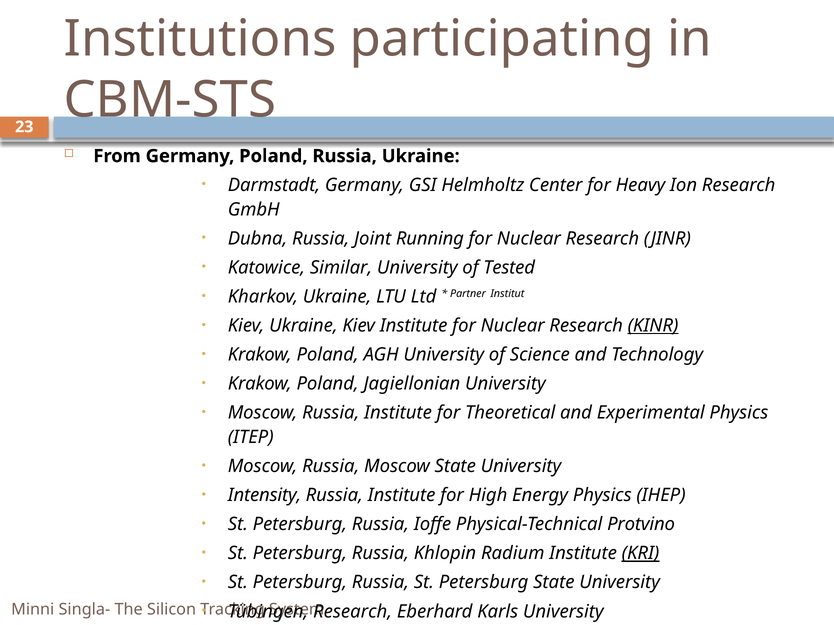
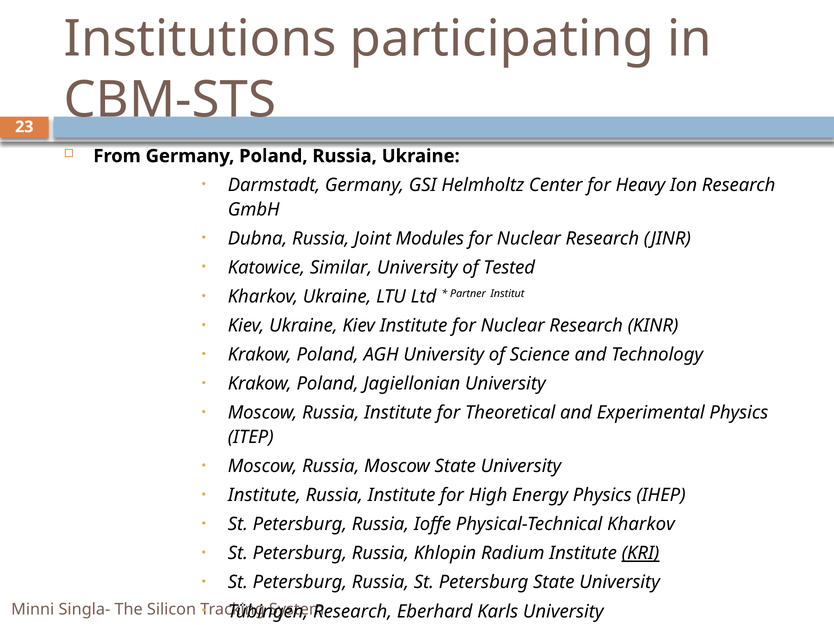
Running: Running -> Modules
KINR underline: present -> none
Intensity at (264, 496): Intensity -> Institute
Physical-Technical Protvino: Protvino -> Kharkov
